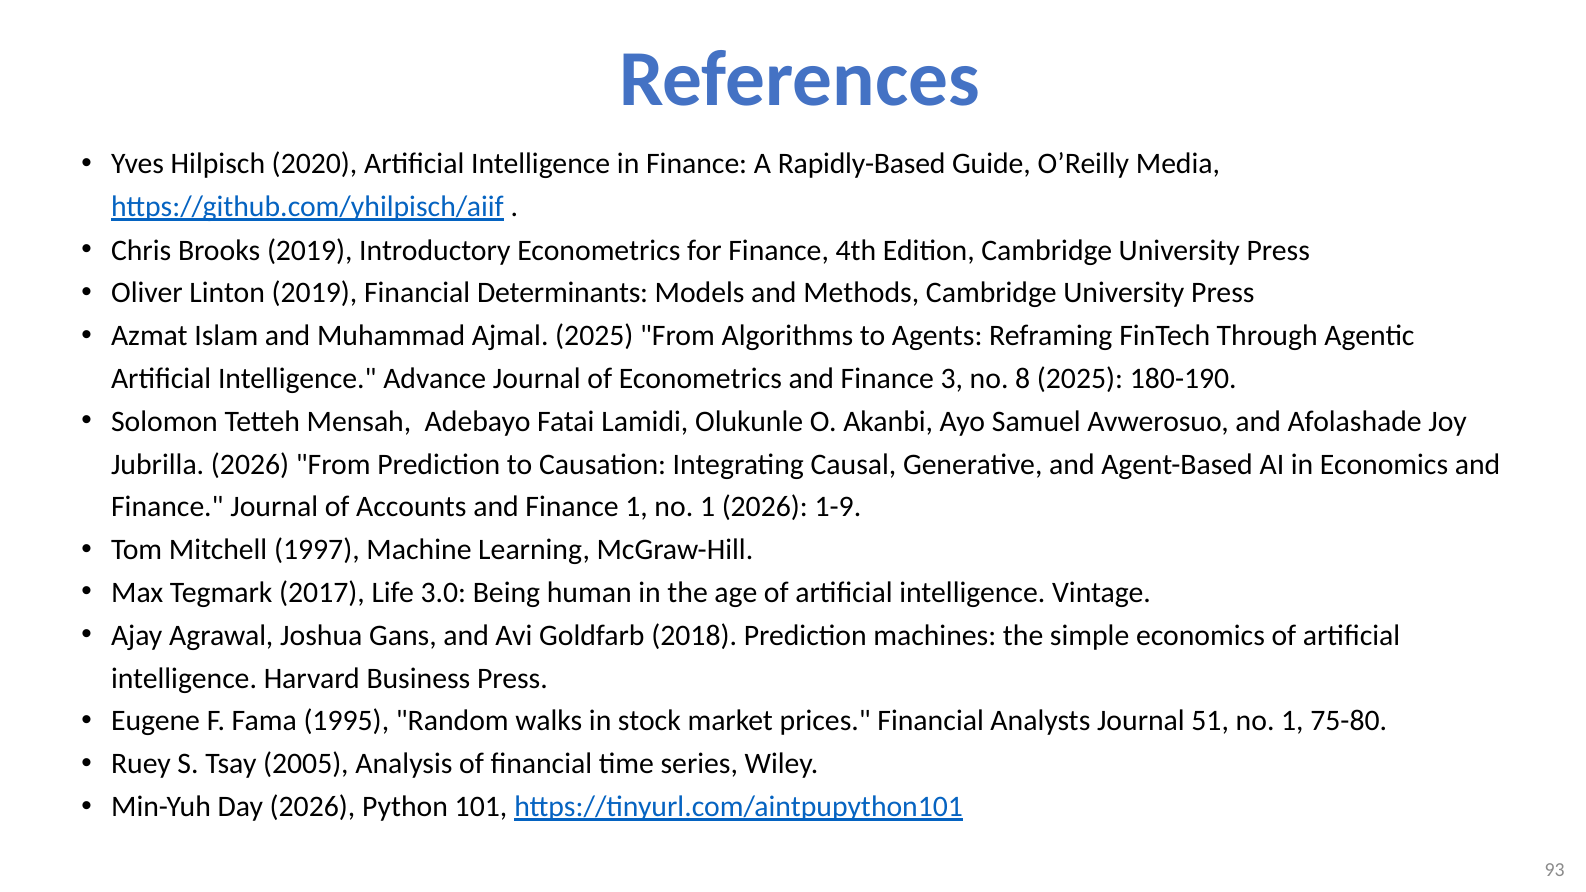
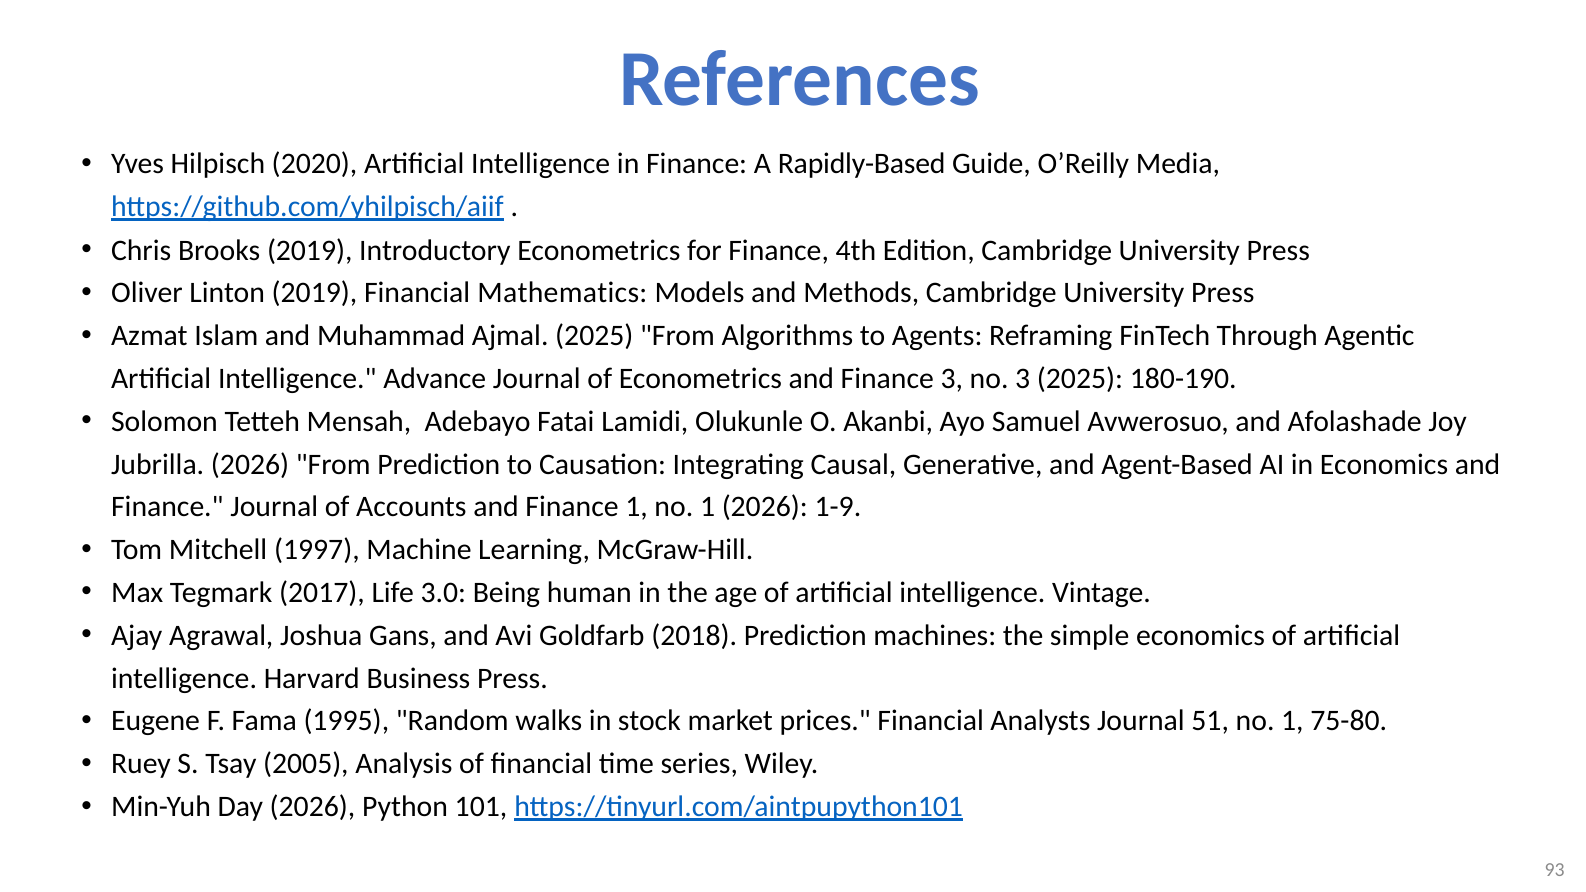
Determinants: Determinants -> Mathematics
no 8: 8 -> 3
